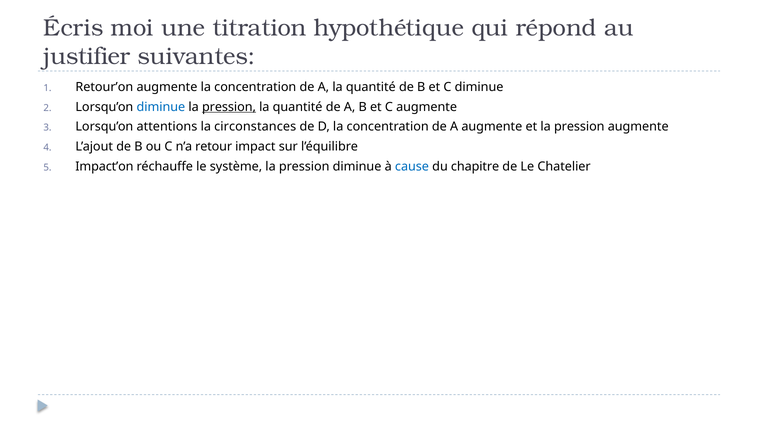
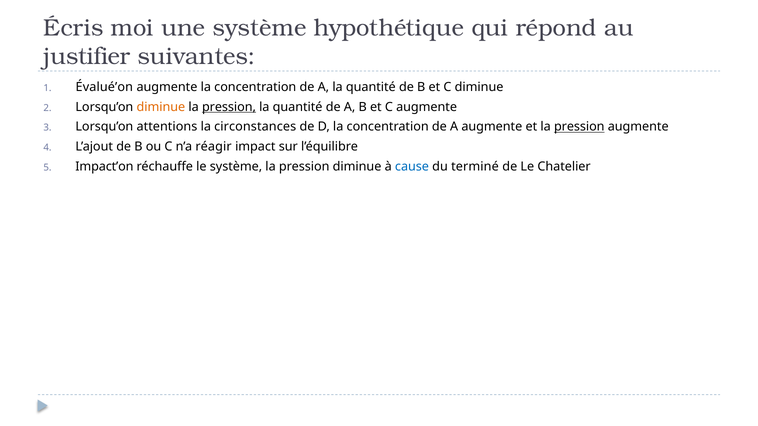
une titration: titration -> système
Retour’on: Retour’on -> Évalué’on
diminue at (161, 107) colour: blue -> orange
pression at (579, 127) underline: none -> present
retour: retour -> réagir
chapitre: chapitre -> terminé
